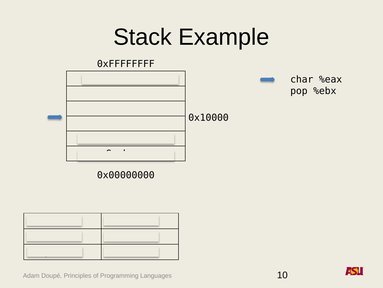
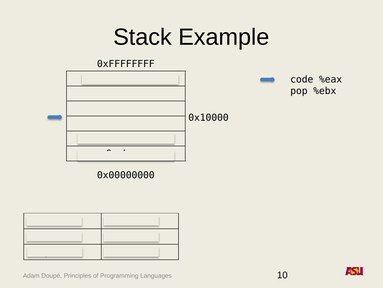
char: char -> code
